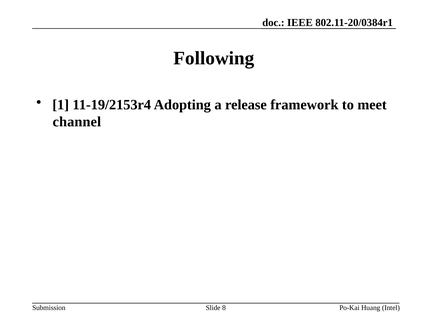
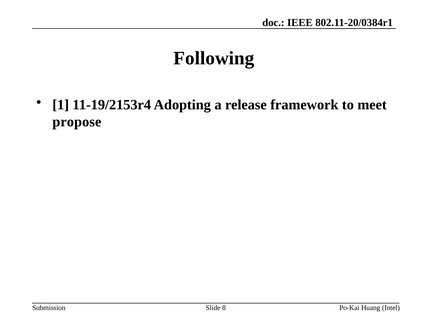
channel: channel -> propose
